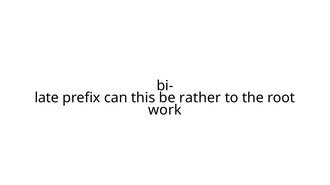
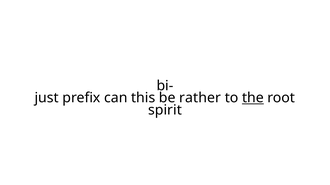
late: late -> just
the underline: none -> present
work: work -> spirit
